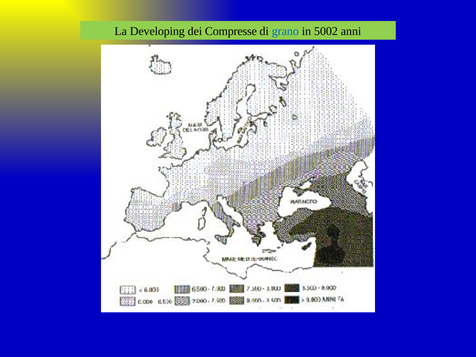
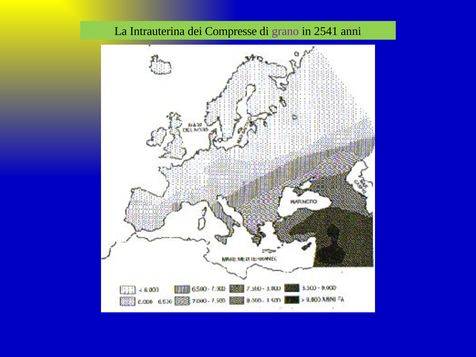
Developing: Developing -> Intrauterina
grano colour: blue -> purple
5002: 5002 -> 2541
